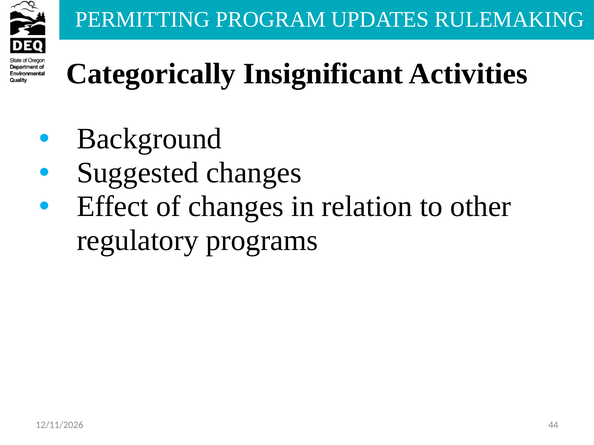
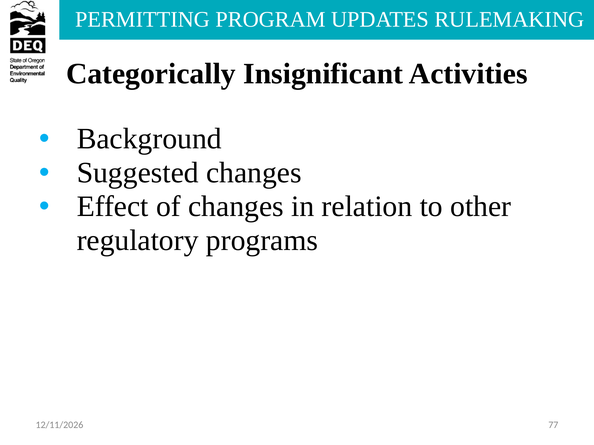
44: 44 -> 77
